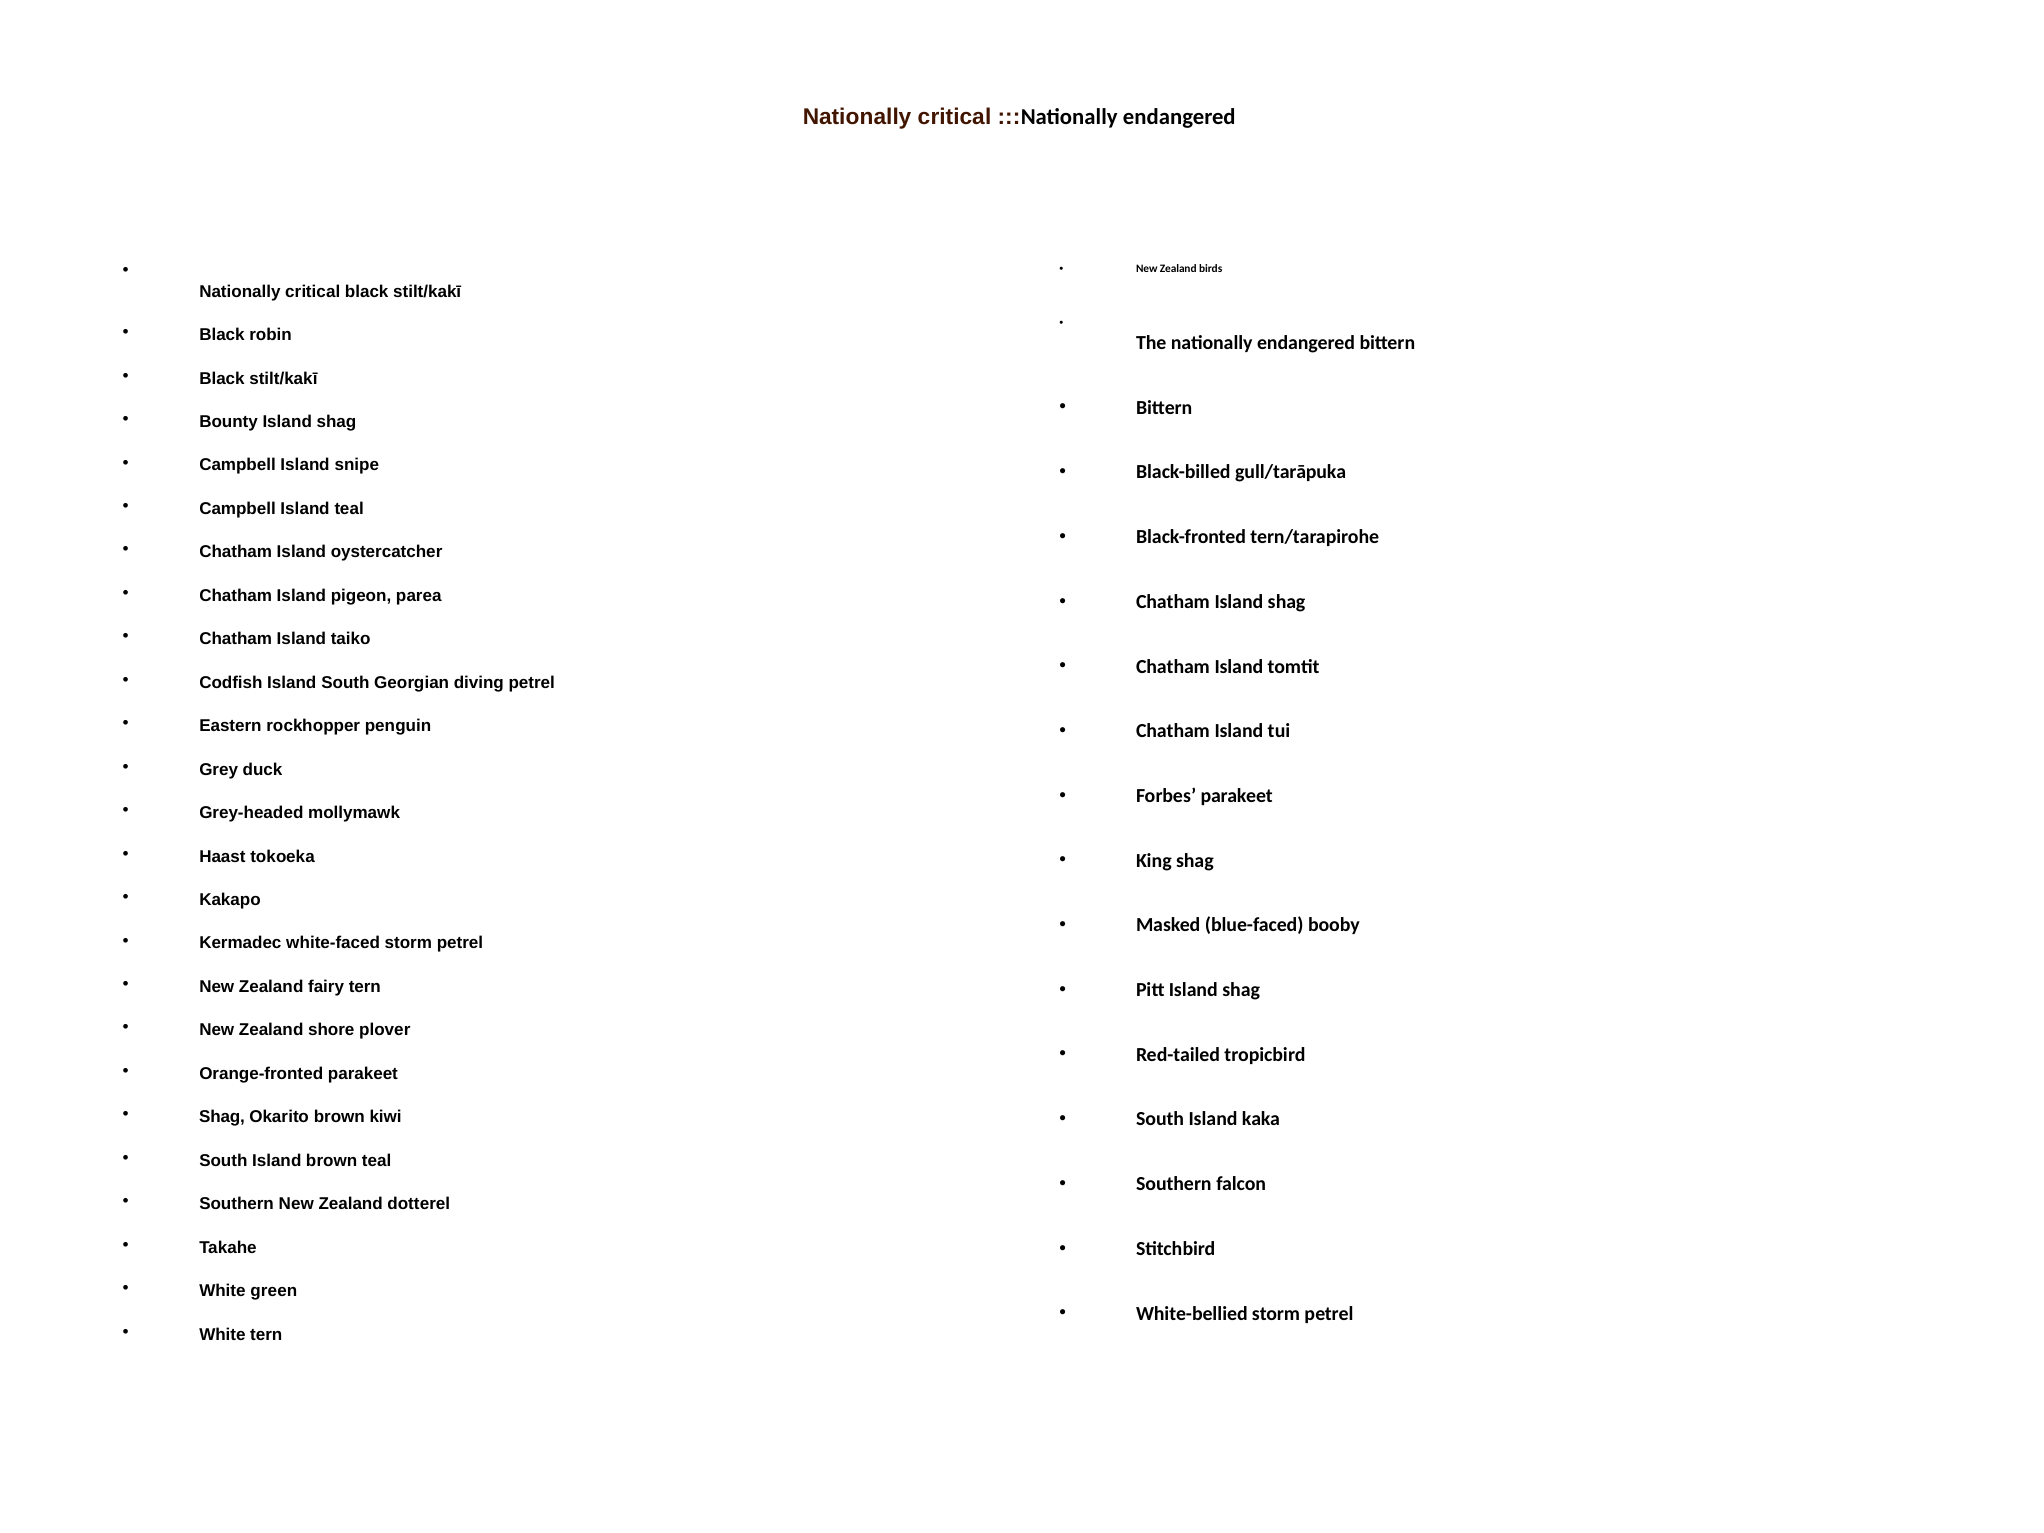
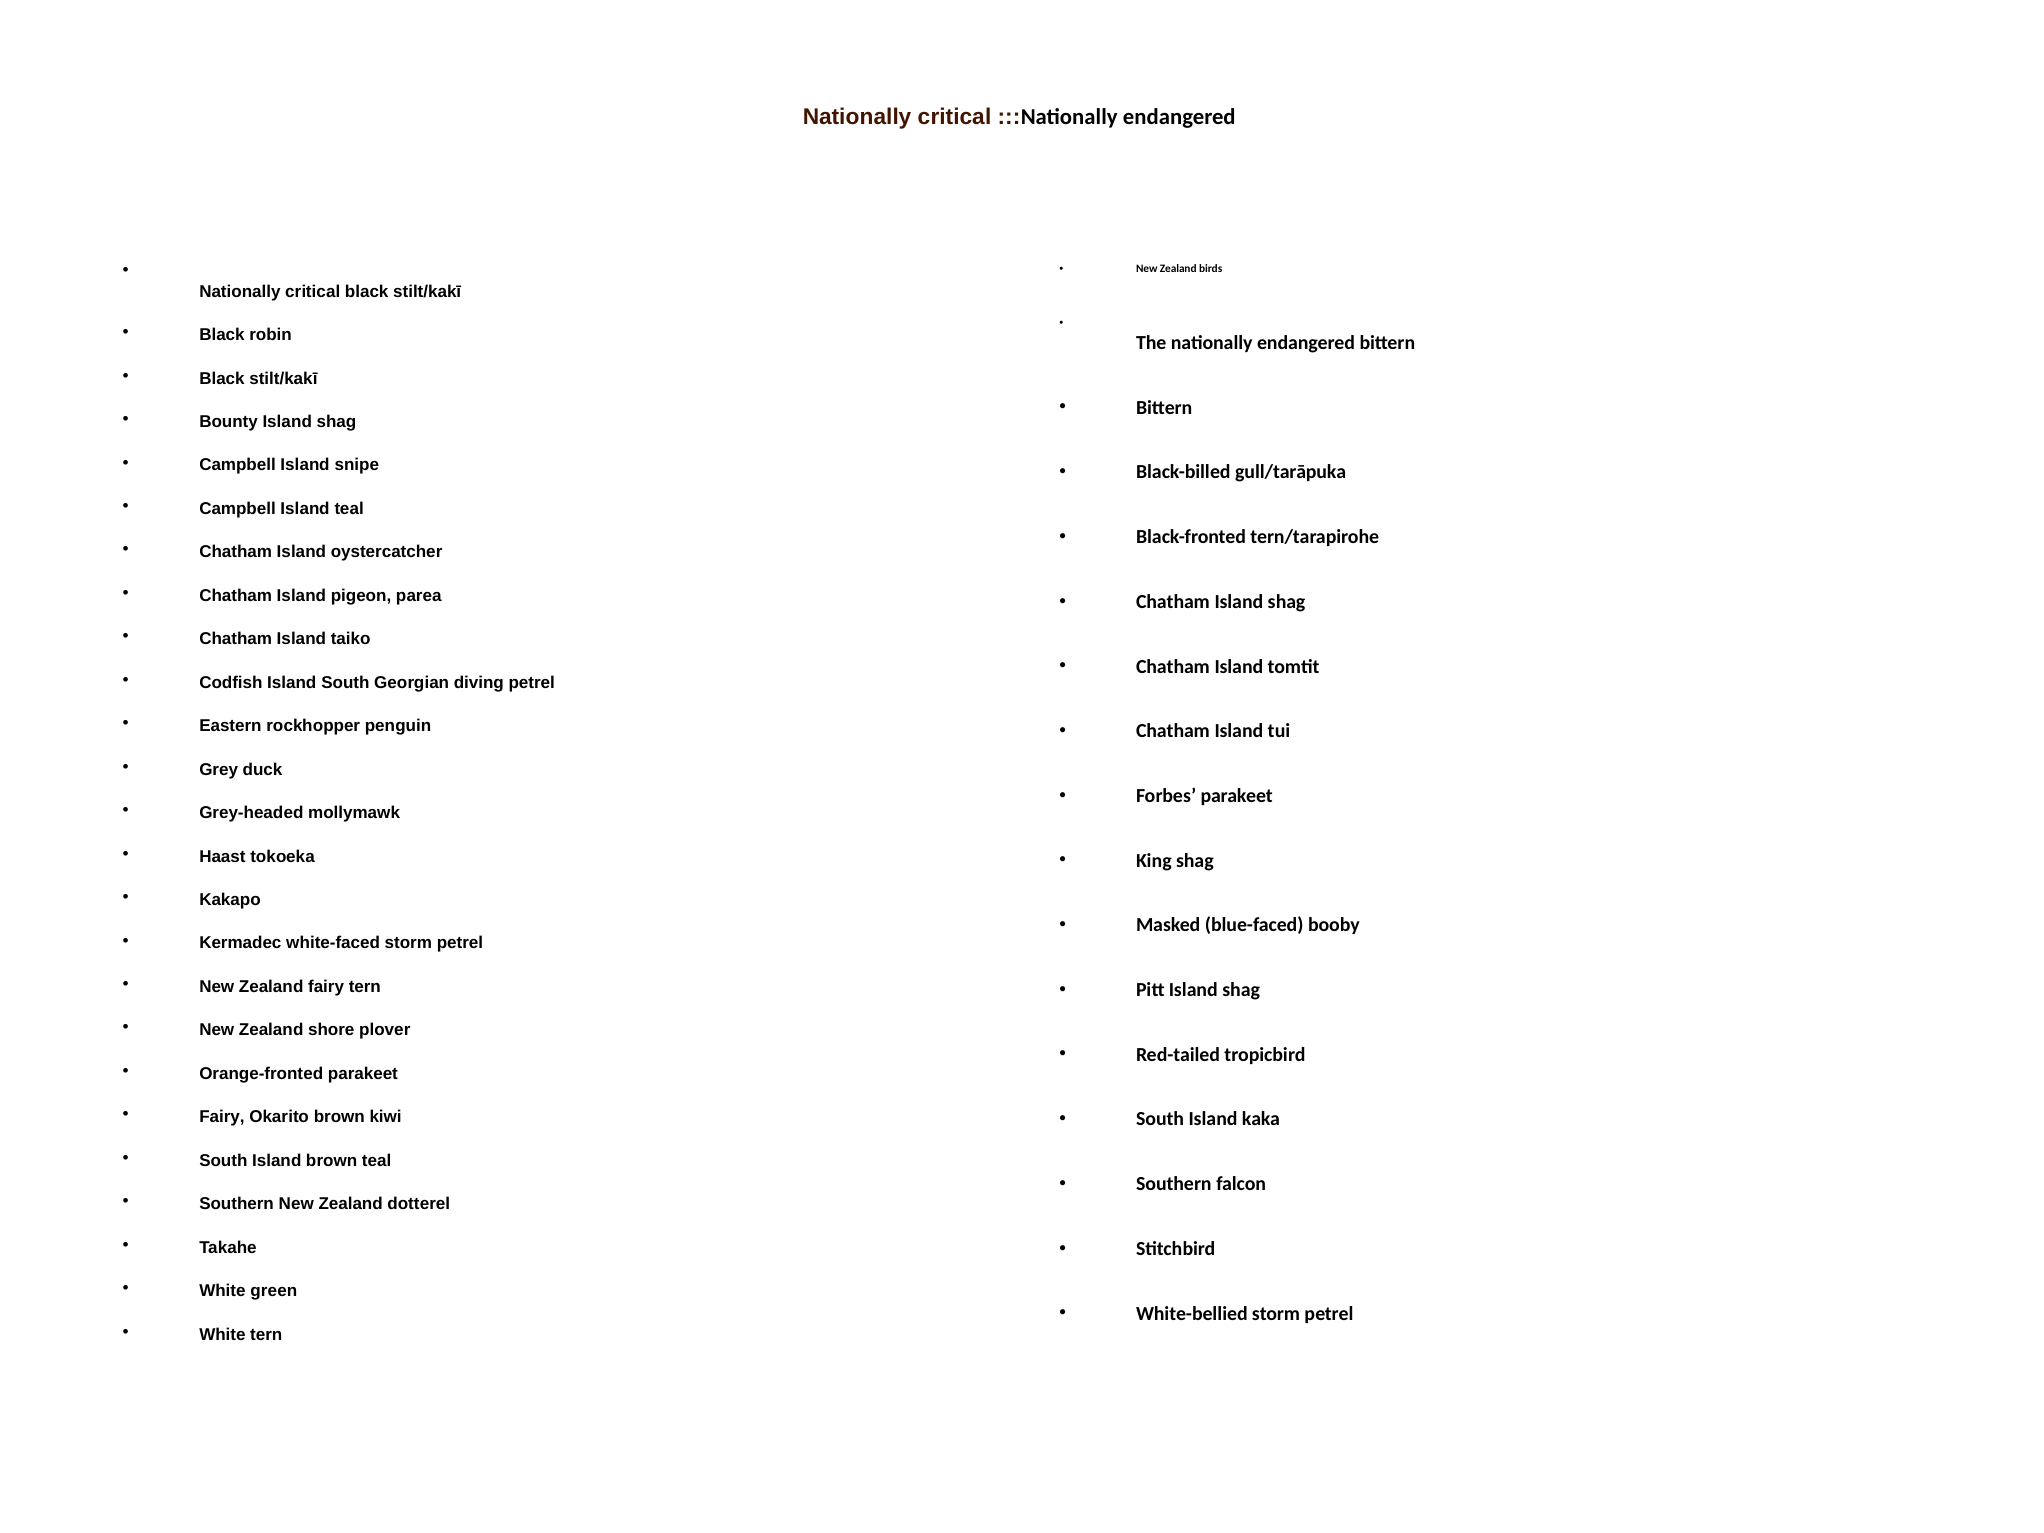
Shag at (222, 1117): Shag -> Fairy
